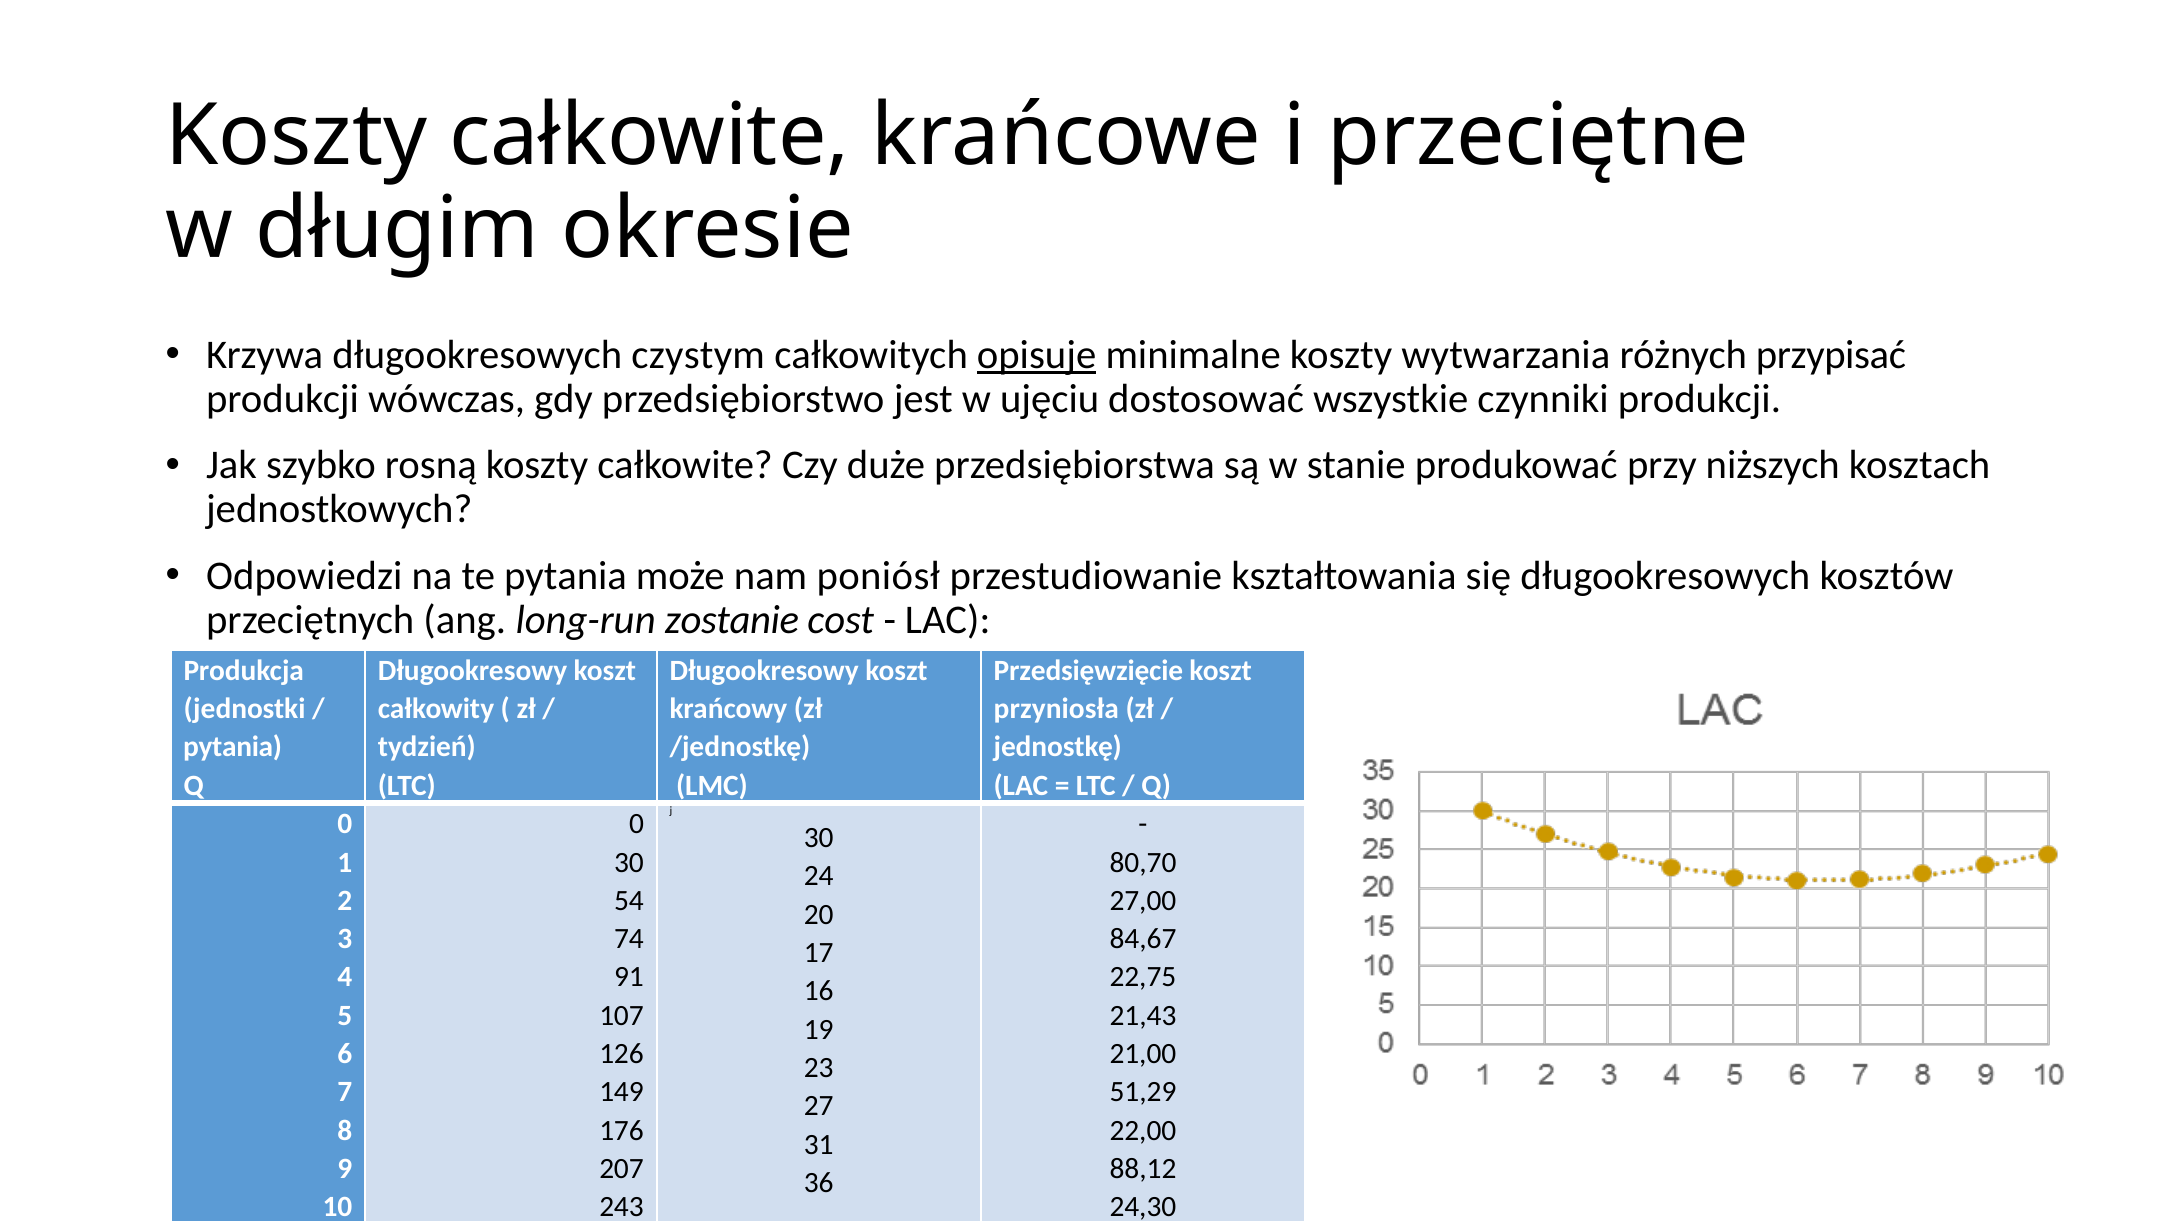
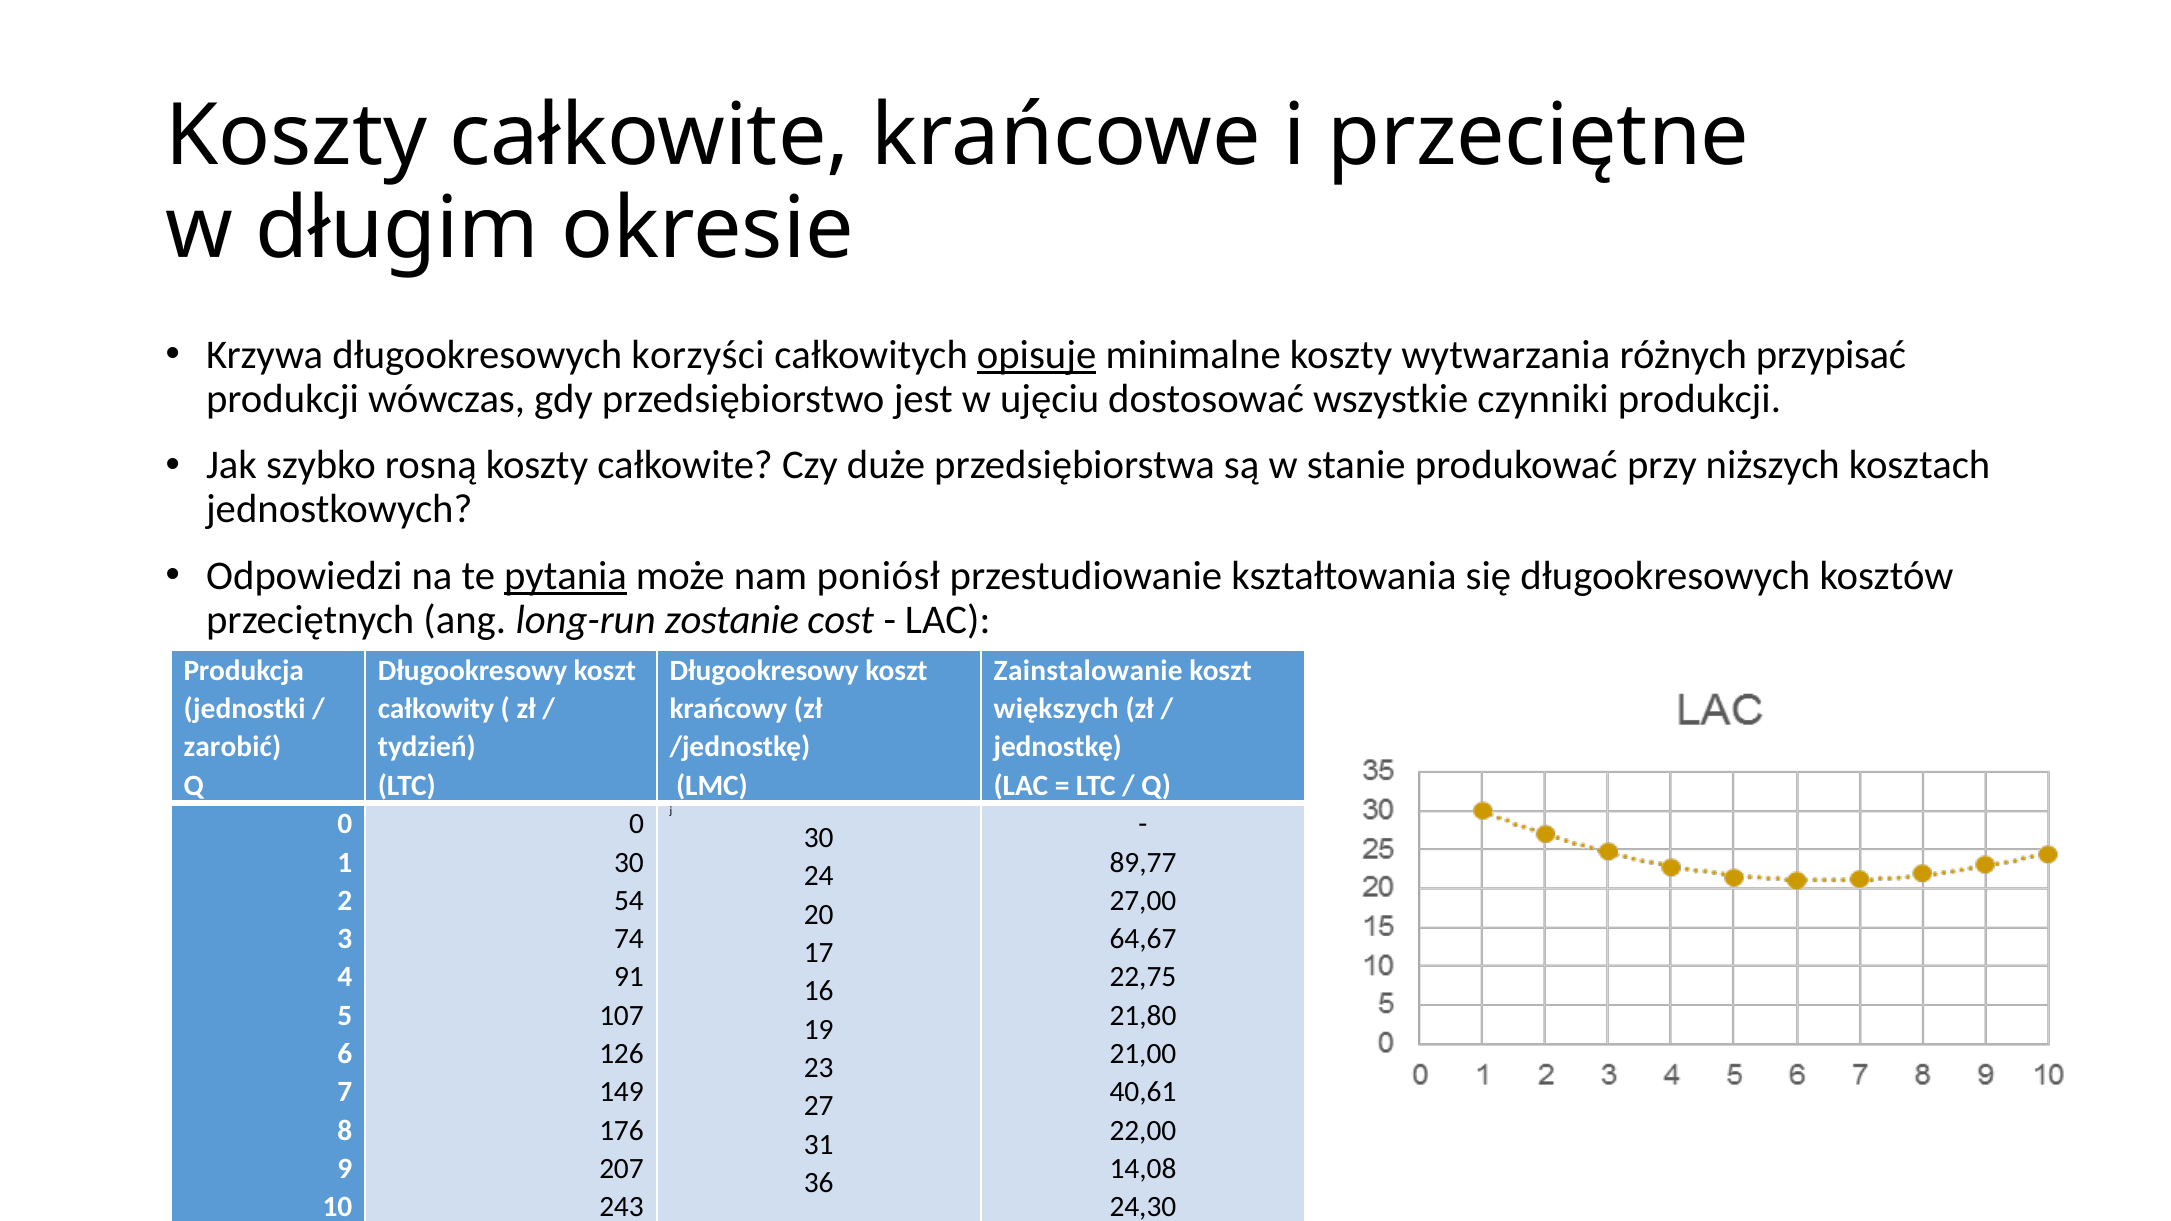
czystym: czystym -> korzyści
pytania at (566, 576) underline: none -> present
Przedsięwzięcie: Przedsięwzięcie -> Zainstalowanie
przyniosła: przyniosła -> większych
pytania at (233, 747): pytania -> zarobić
80,70: 80,70 -> 89,77
84,67: 84,67 -> 64,67
21,43: 21,43 -> 21,80
51,29: 51,29 -> 40,61
88,12: 88,12 -> 14,08
